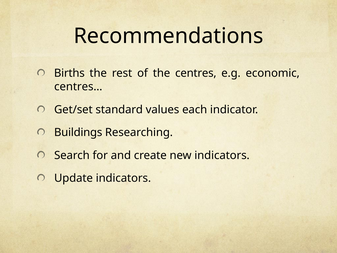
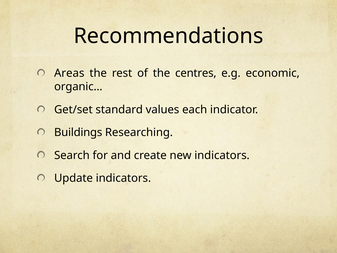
Births: Births -> Areas
centres…: centres… -> organic…
